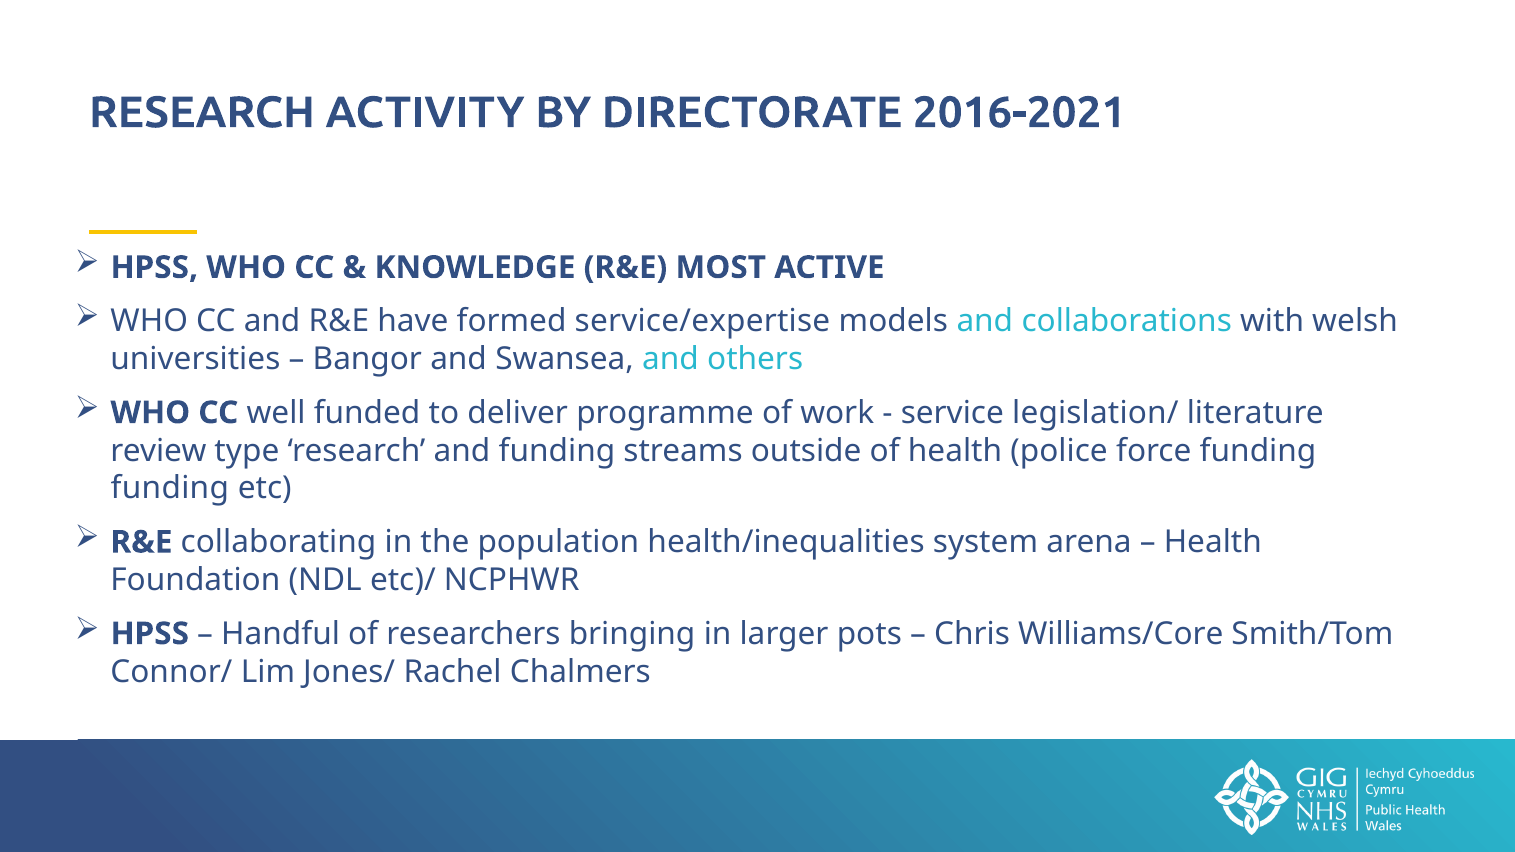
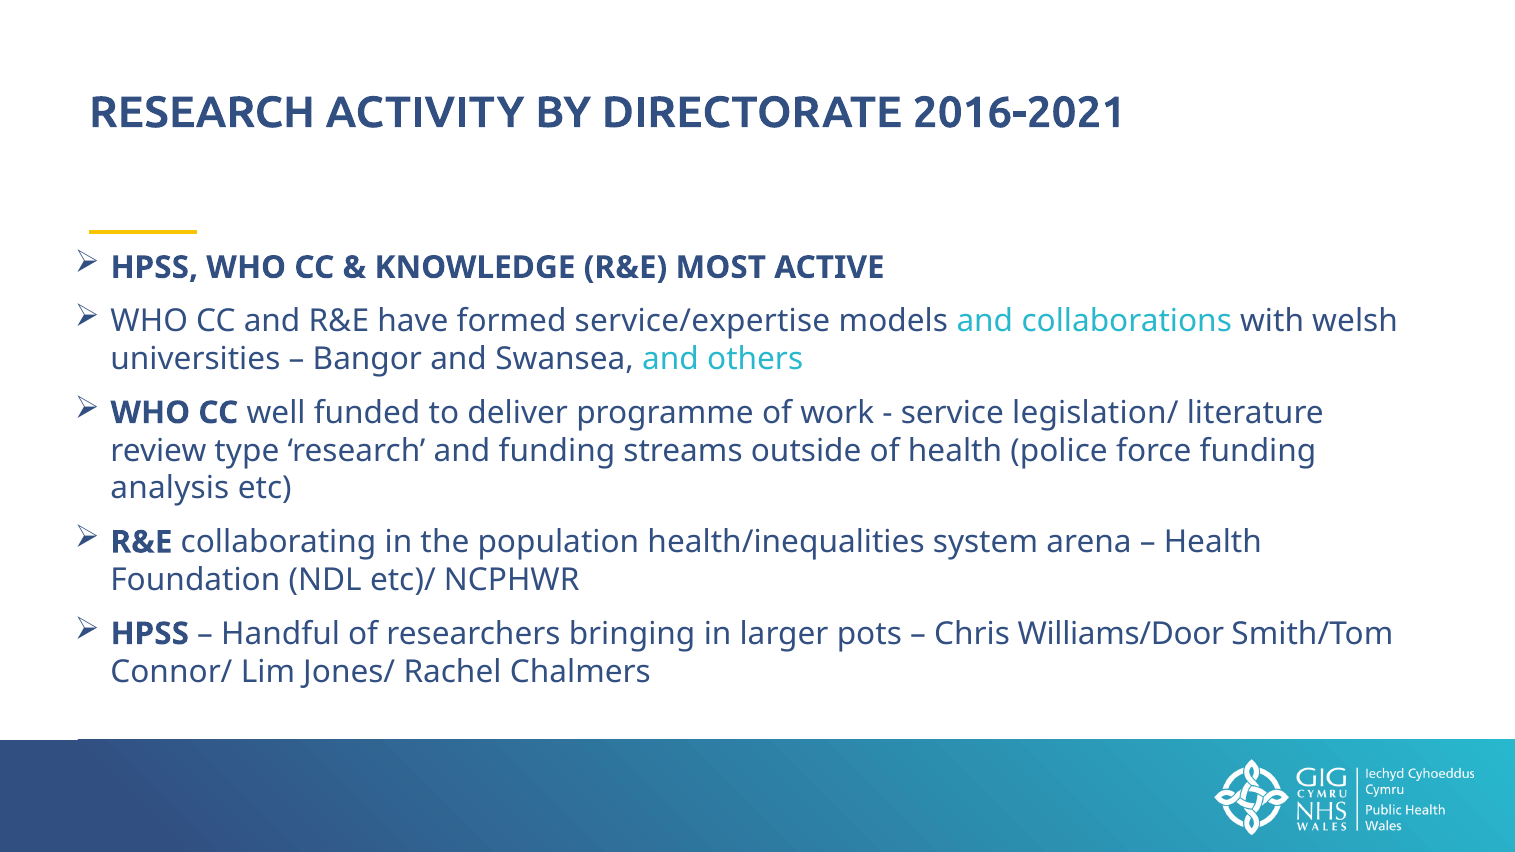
funding at (170, 489): funding -> analysis
Williams/Core: Williams/Core -> Williams/Door
